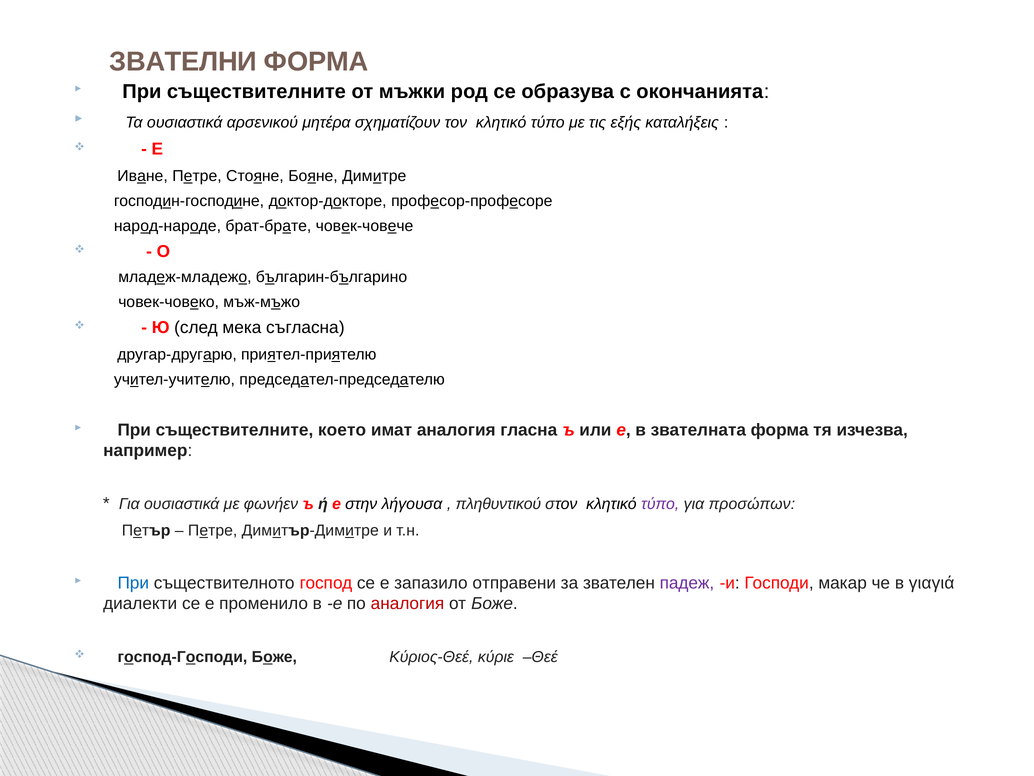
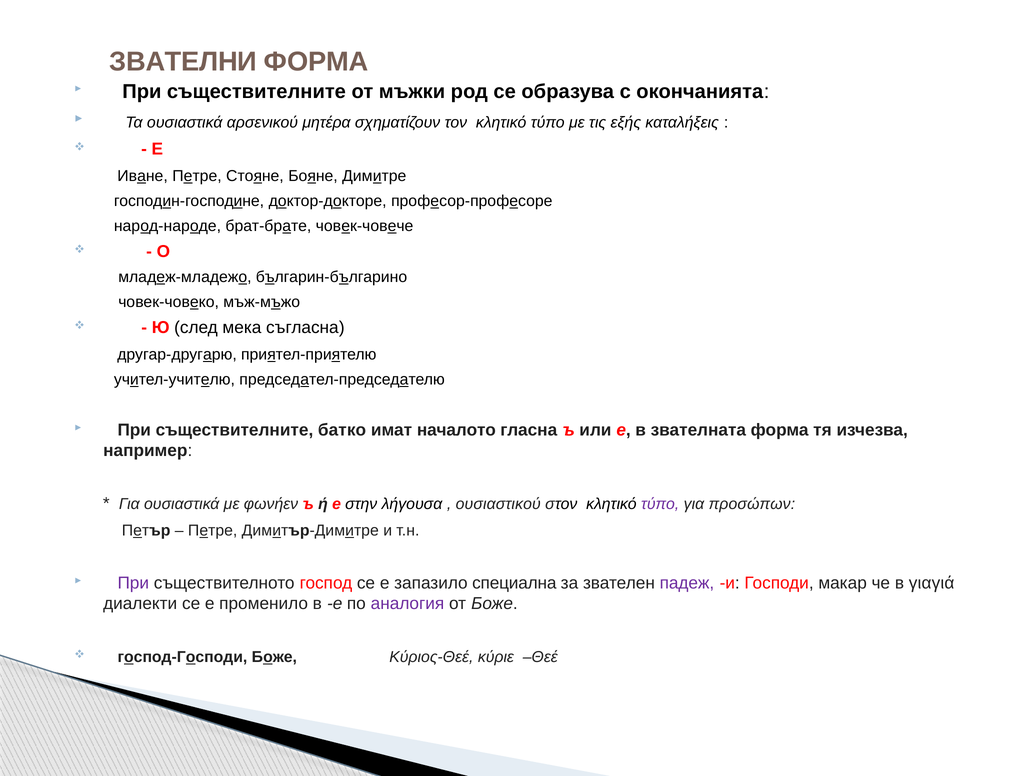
което: което -> батко
имат аналогия: аналогия -> началото
πληθυντικού: πληθυντικού -> ουσιαστικού
При at (133, 583) colour: blue -> purple
отправени: отправени -> специална
аналогия at (407, 603) colour: red -> purple
